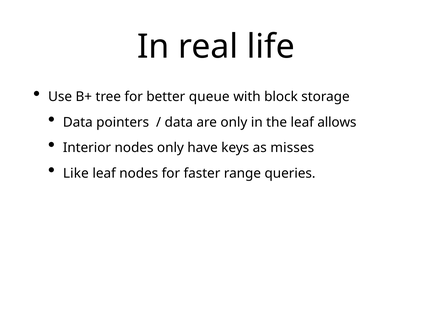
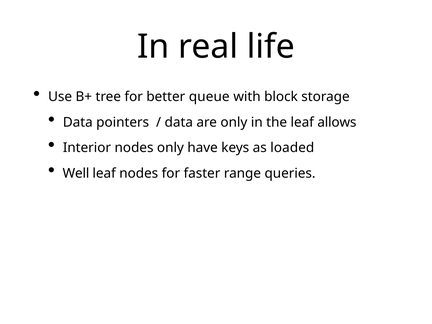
misses: misses -> loaded
Like: Like -> Well
